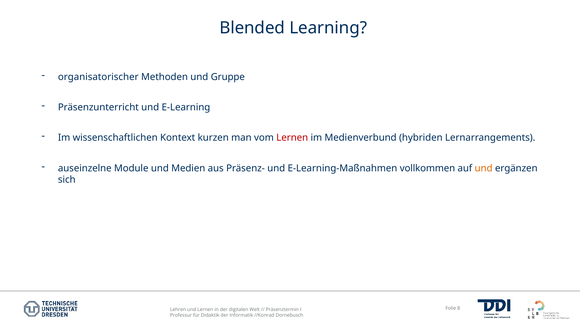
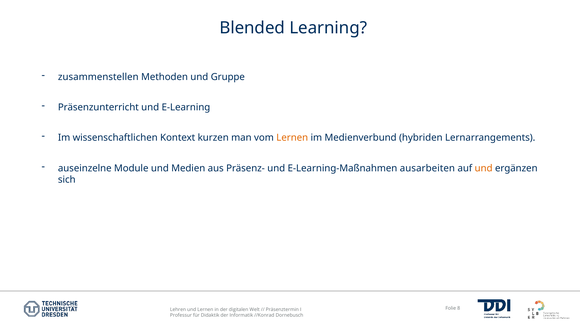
organisatorischer: organisatorischer -> zusammenstellen
Lernen at (292, 138) colour: red -> orange
vollkommen: vollkommen -> ausarbeiten
